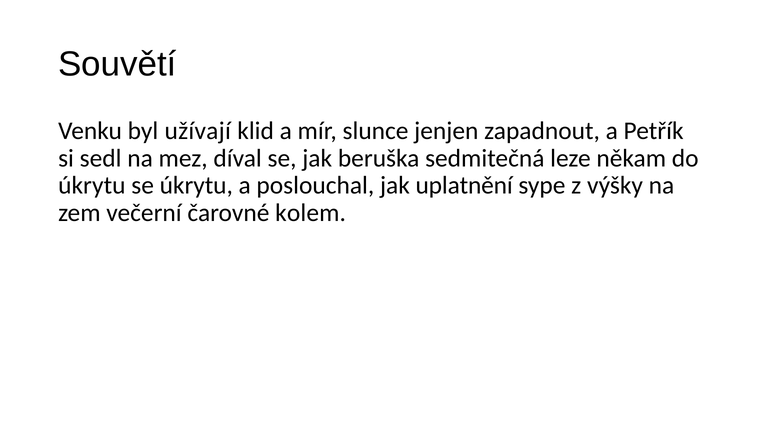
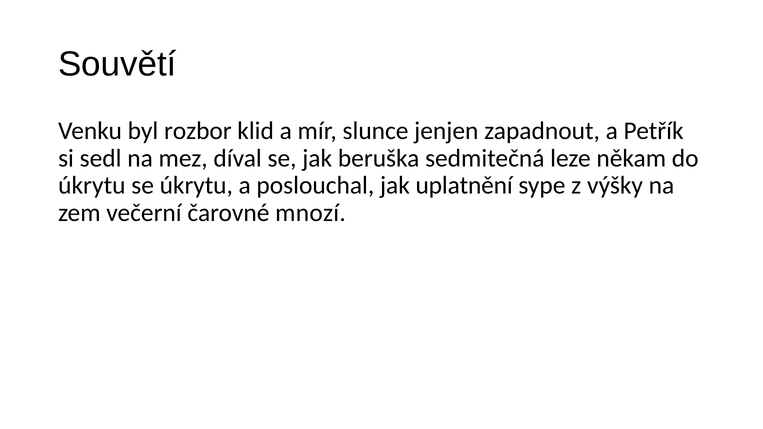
užívají: užívají -> rozbor
kolem: kolem -> mnozí
